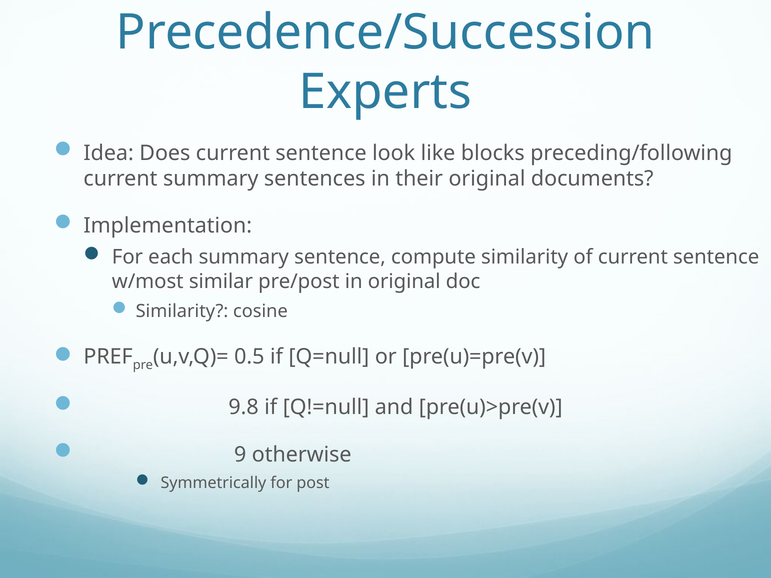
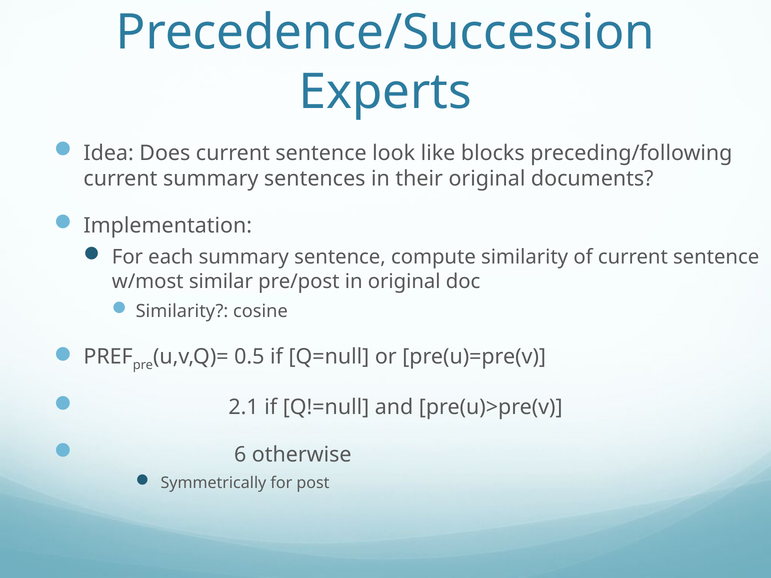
9.8: 9.8 -> 2.1
9: 9 -> 6
